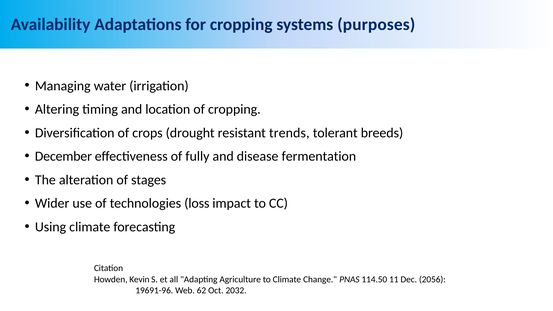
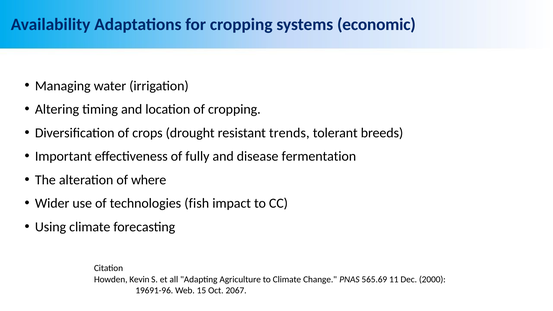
purposes: purposes -> economic
December: December -> Important
stages: stages -> where
loss: loss -> fish
114.50: 114.50 -> 565.69
2056: 2056 -> 2000
62: 62 -> 15
2032: 2032 -> 2067
